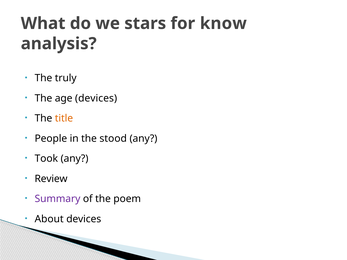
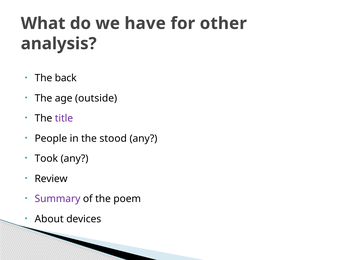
stars: stars -> have
know: know -> other
truly: truly -> back
age devices: devices -> outside
title colour: orange -> purple
